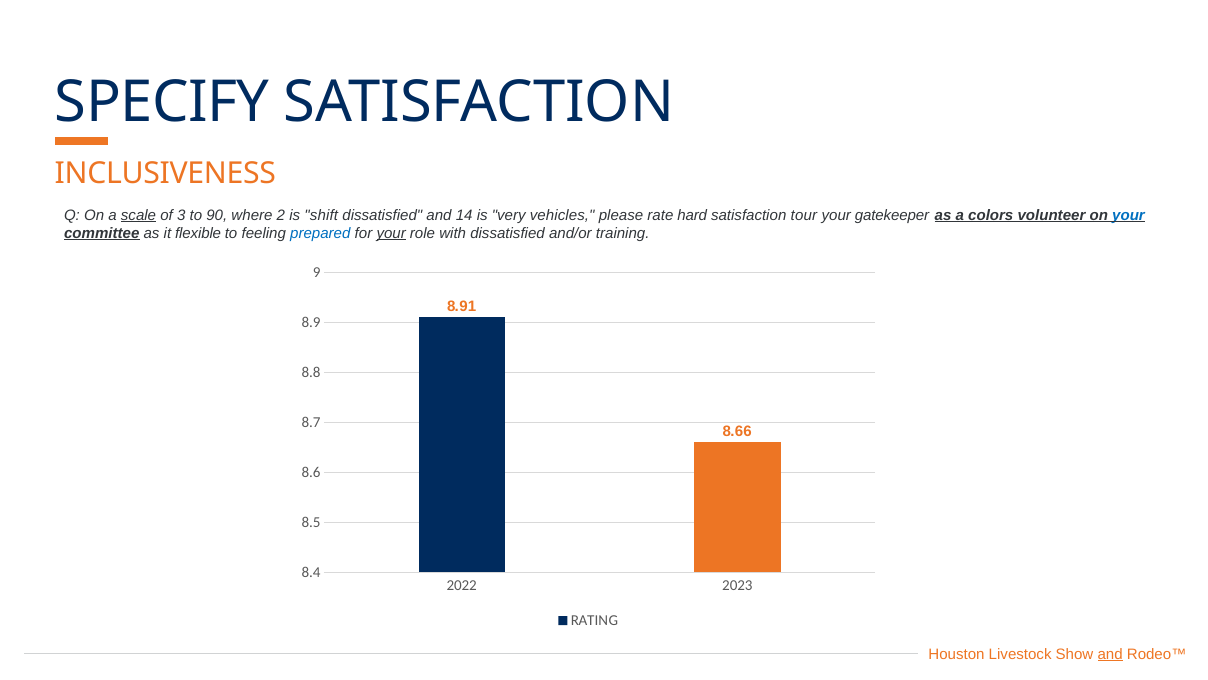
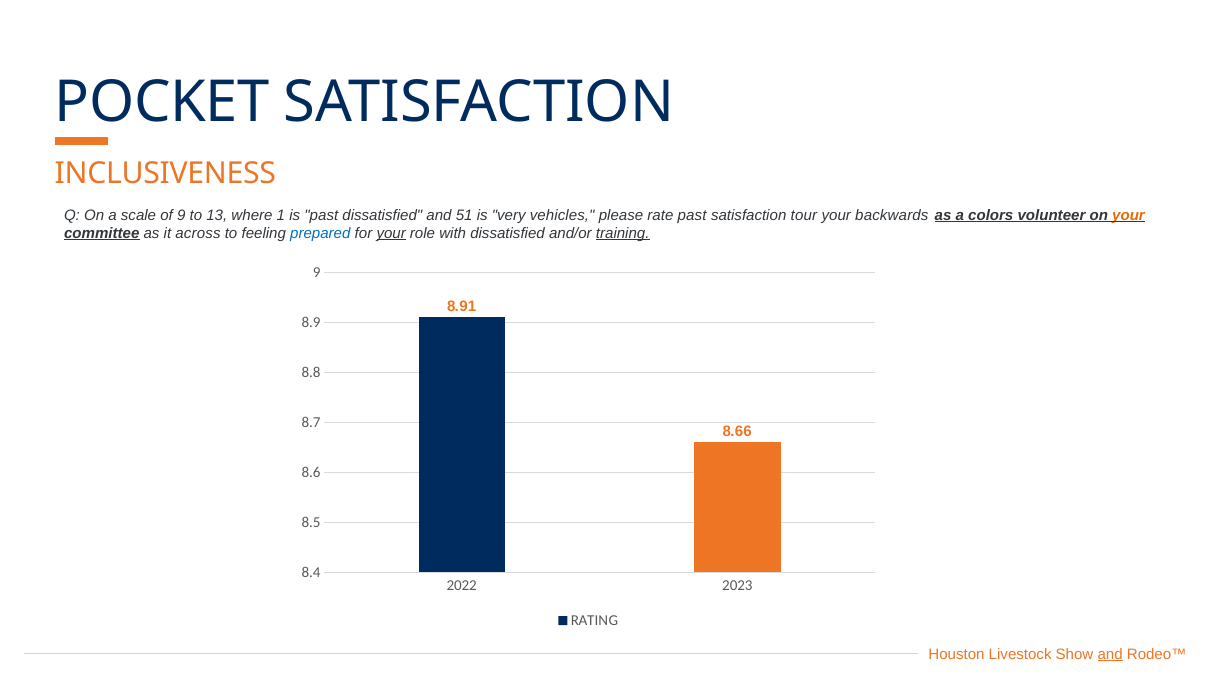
SPECIFY: SPECIFY -> POCKET
scale underline: present -> none
of 3: 3 -> 9
90: 90 -> 13
2: 2 -> 1
is shift: shift -> past
14: 14 -> 51
rate hard: hard -> past
gatekeeper: gatekeeper -> backwards
your at (1129, 215) colour: blue -> orange
flexible: flexible -> across
training underline: none -> present
